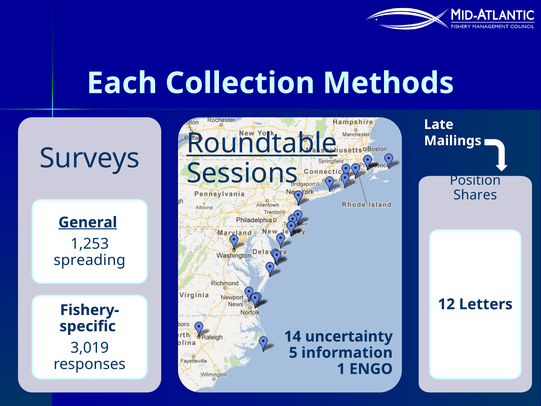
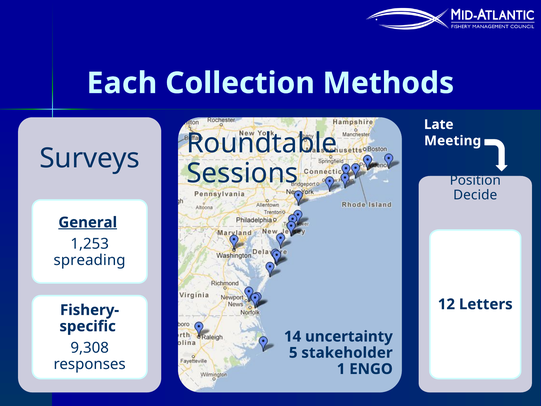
Roundtable underline: present -> none
Mailings: Mailings -> Meeting
Shares: Shares -> Decide
3,019: 3,019 -> 9,308
information: information -> stakeholder
